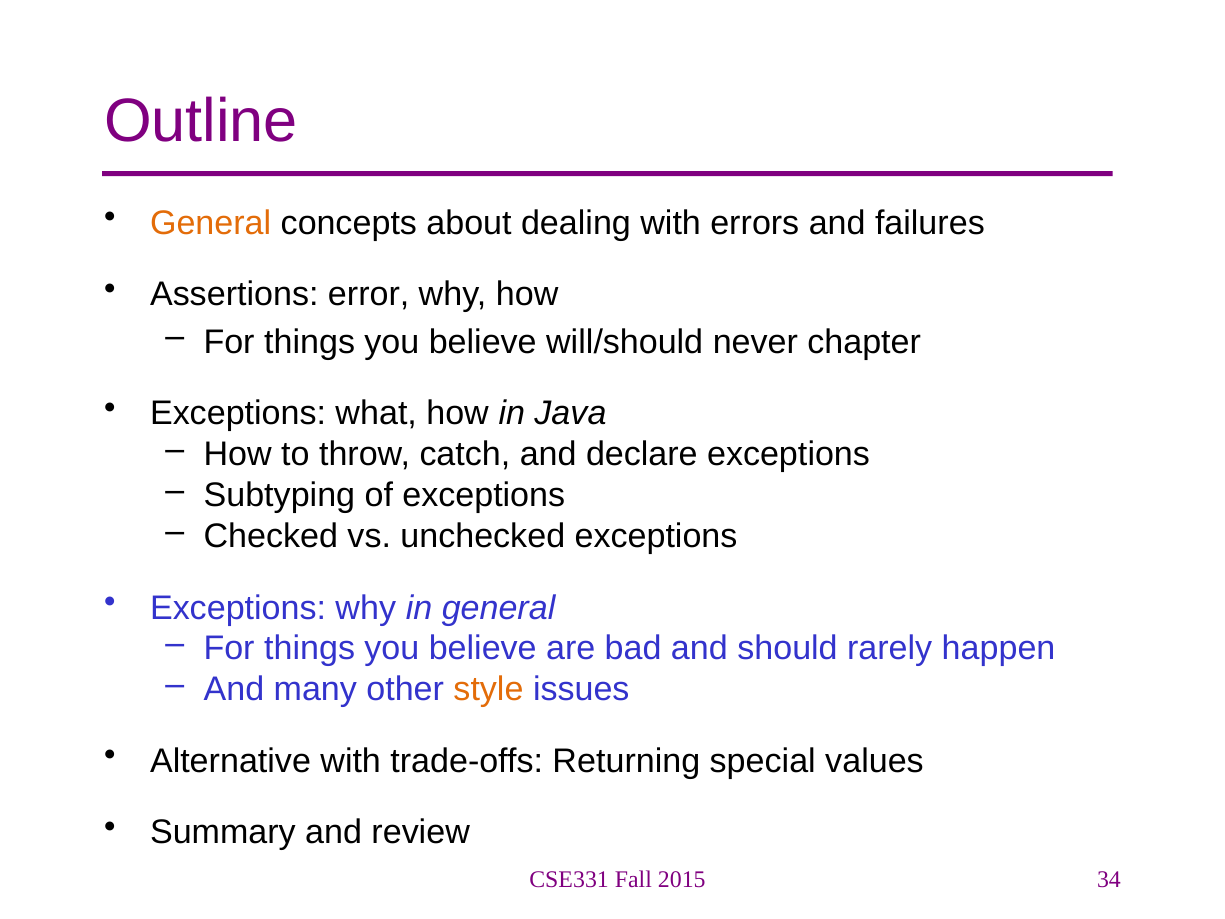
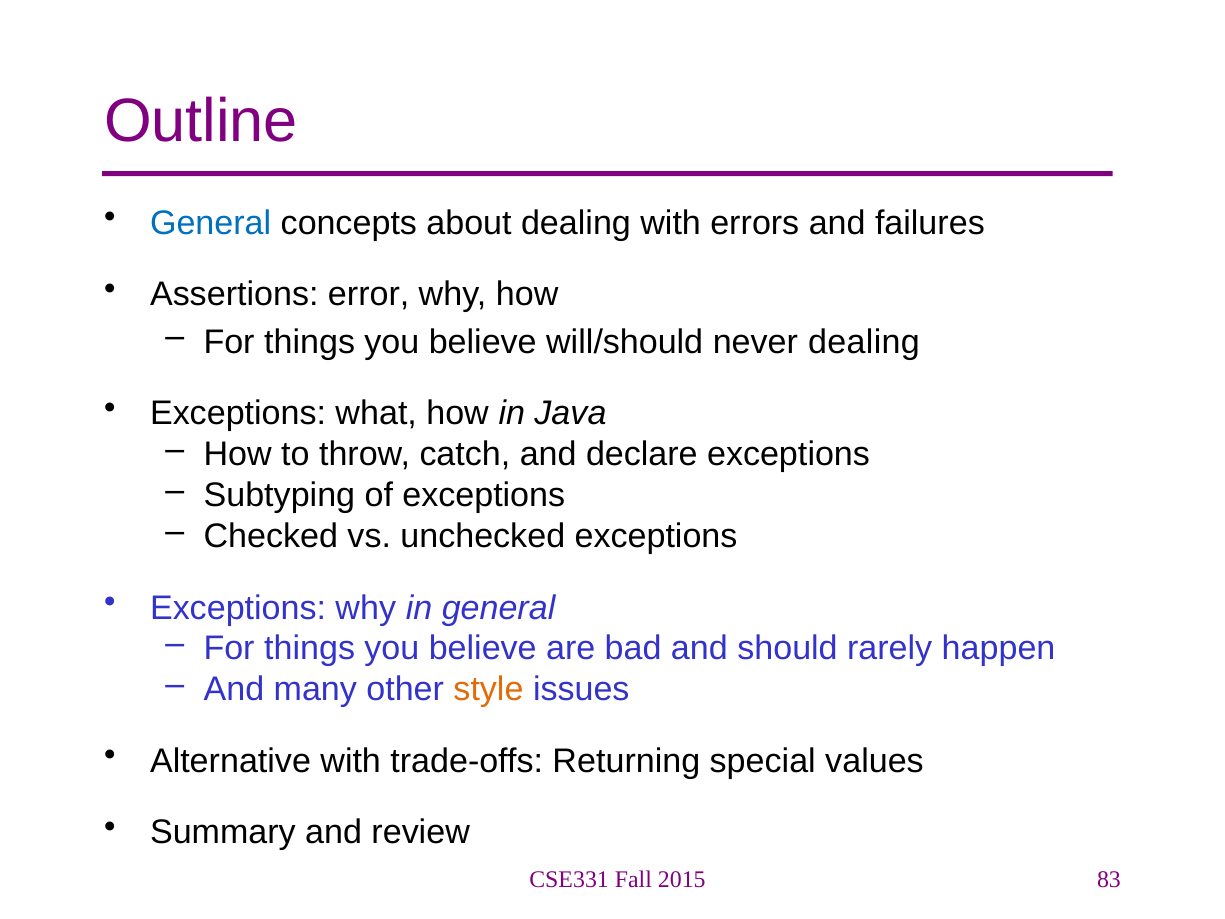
General at (211, 223) colour: orange -> blue
never chapter: chapter -> dealing
34: 34 -> 83
